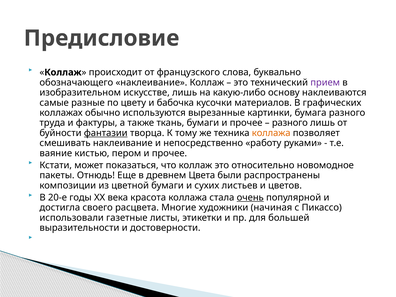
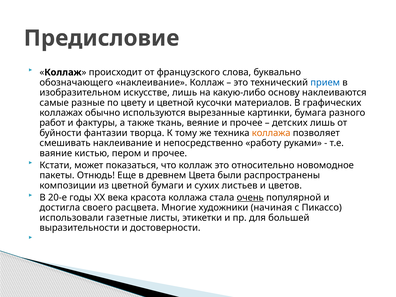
прием colour: purple -> blue
и бабочка: бабочка -> цветной
труда: труда -> работ
ткань бумаги: бумаги -> веяние
разного at (290, 123): разного -> детских
фантазии underline: present -> none
